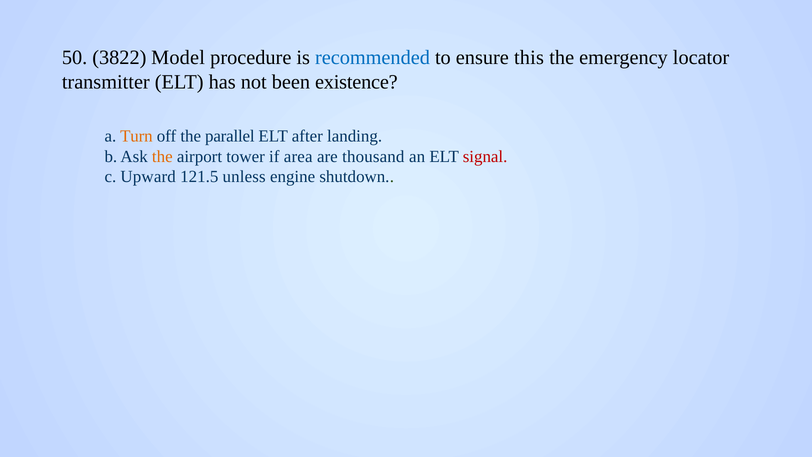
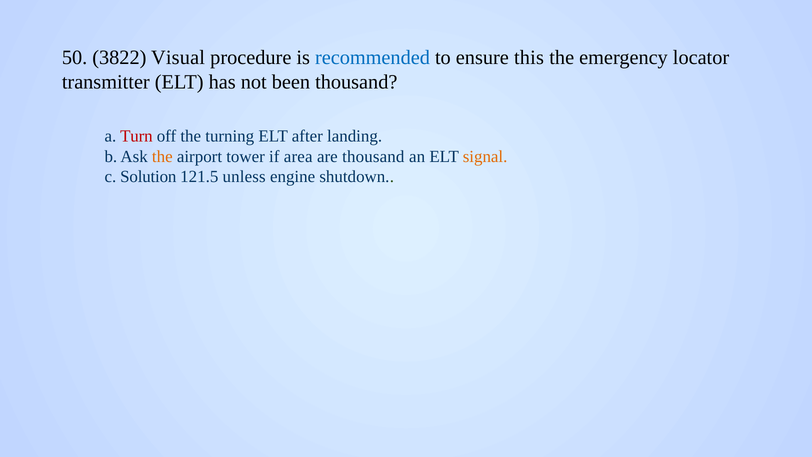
Model: Model -> Visual
been existence: existence -> thousand
Turn colour: orange -> red
parallel: parallel -> turning
signal colour: red -> orange
Upward: Upward -> Solution
